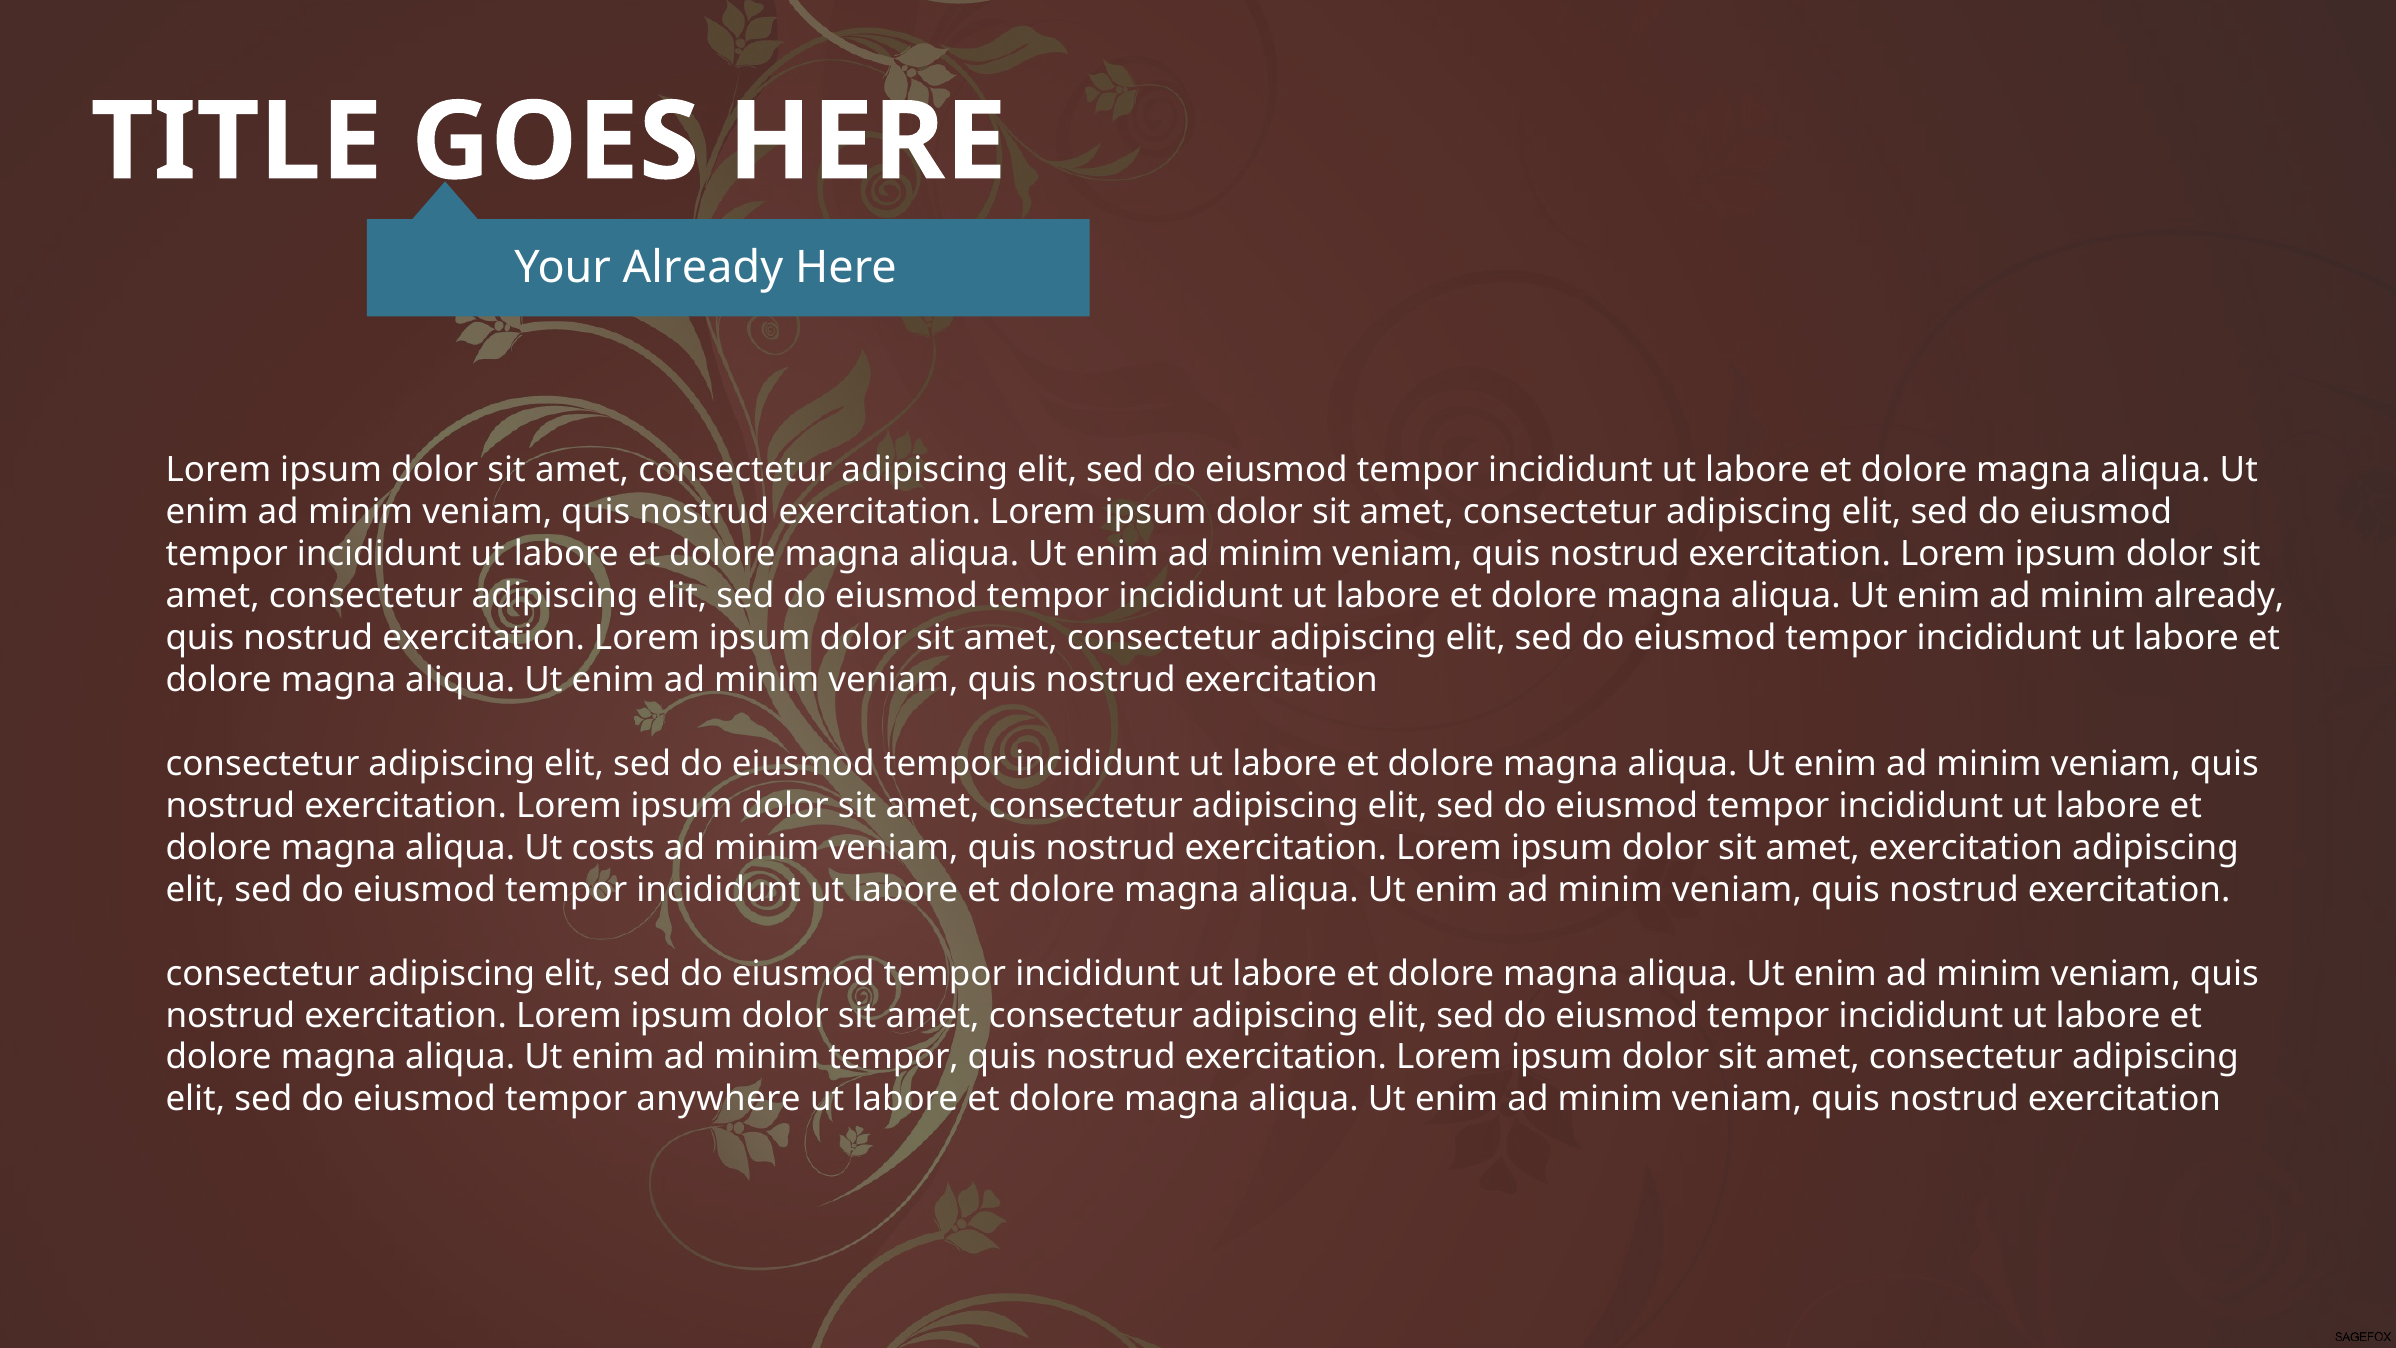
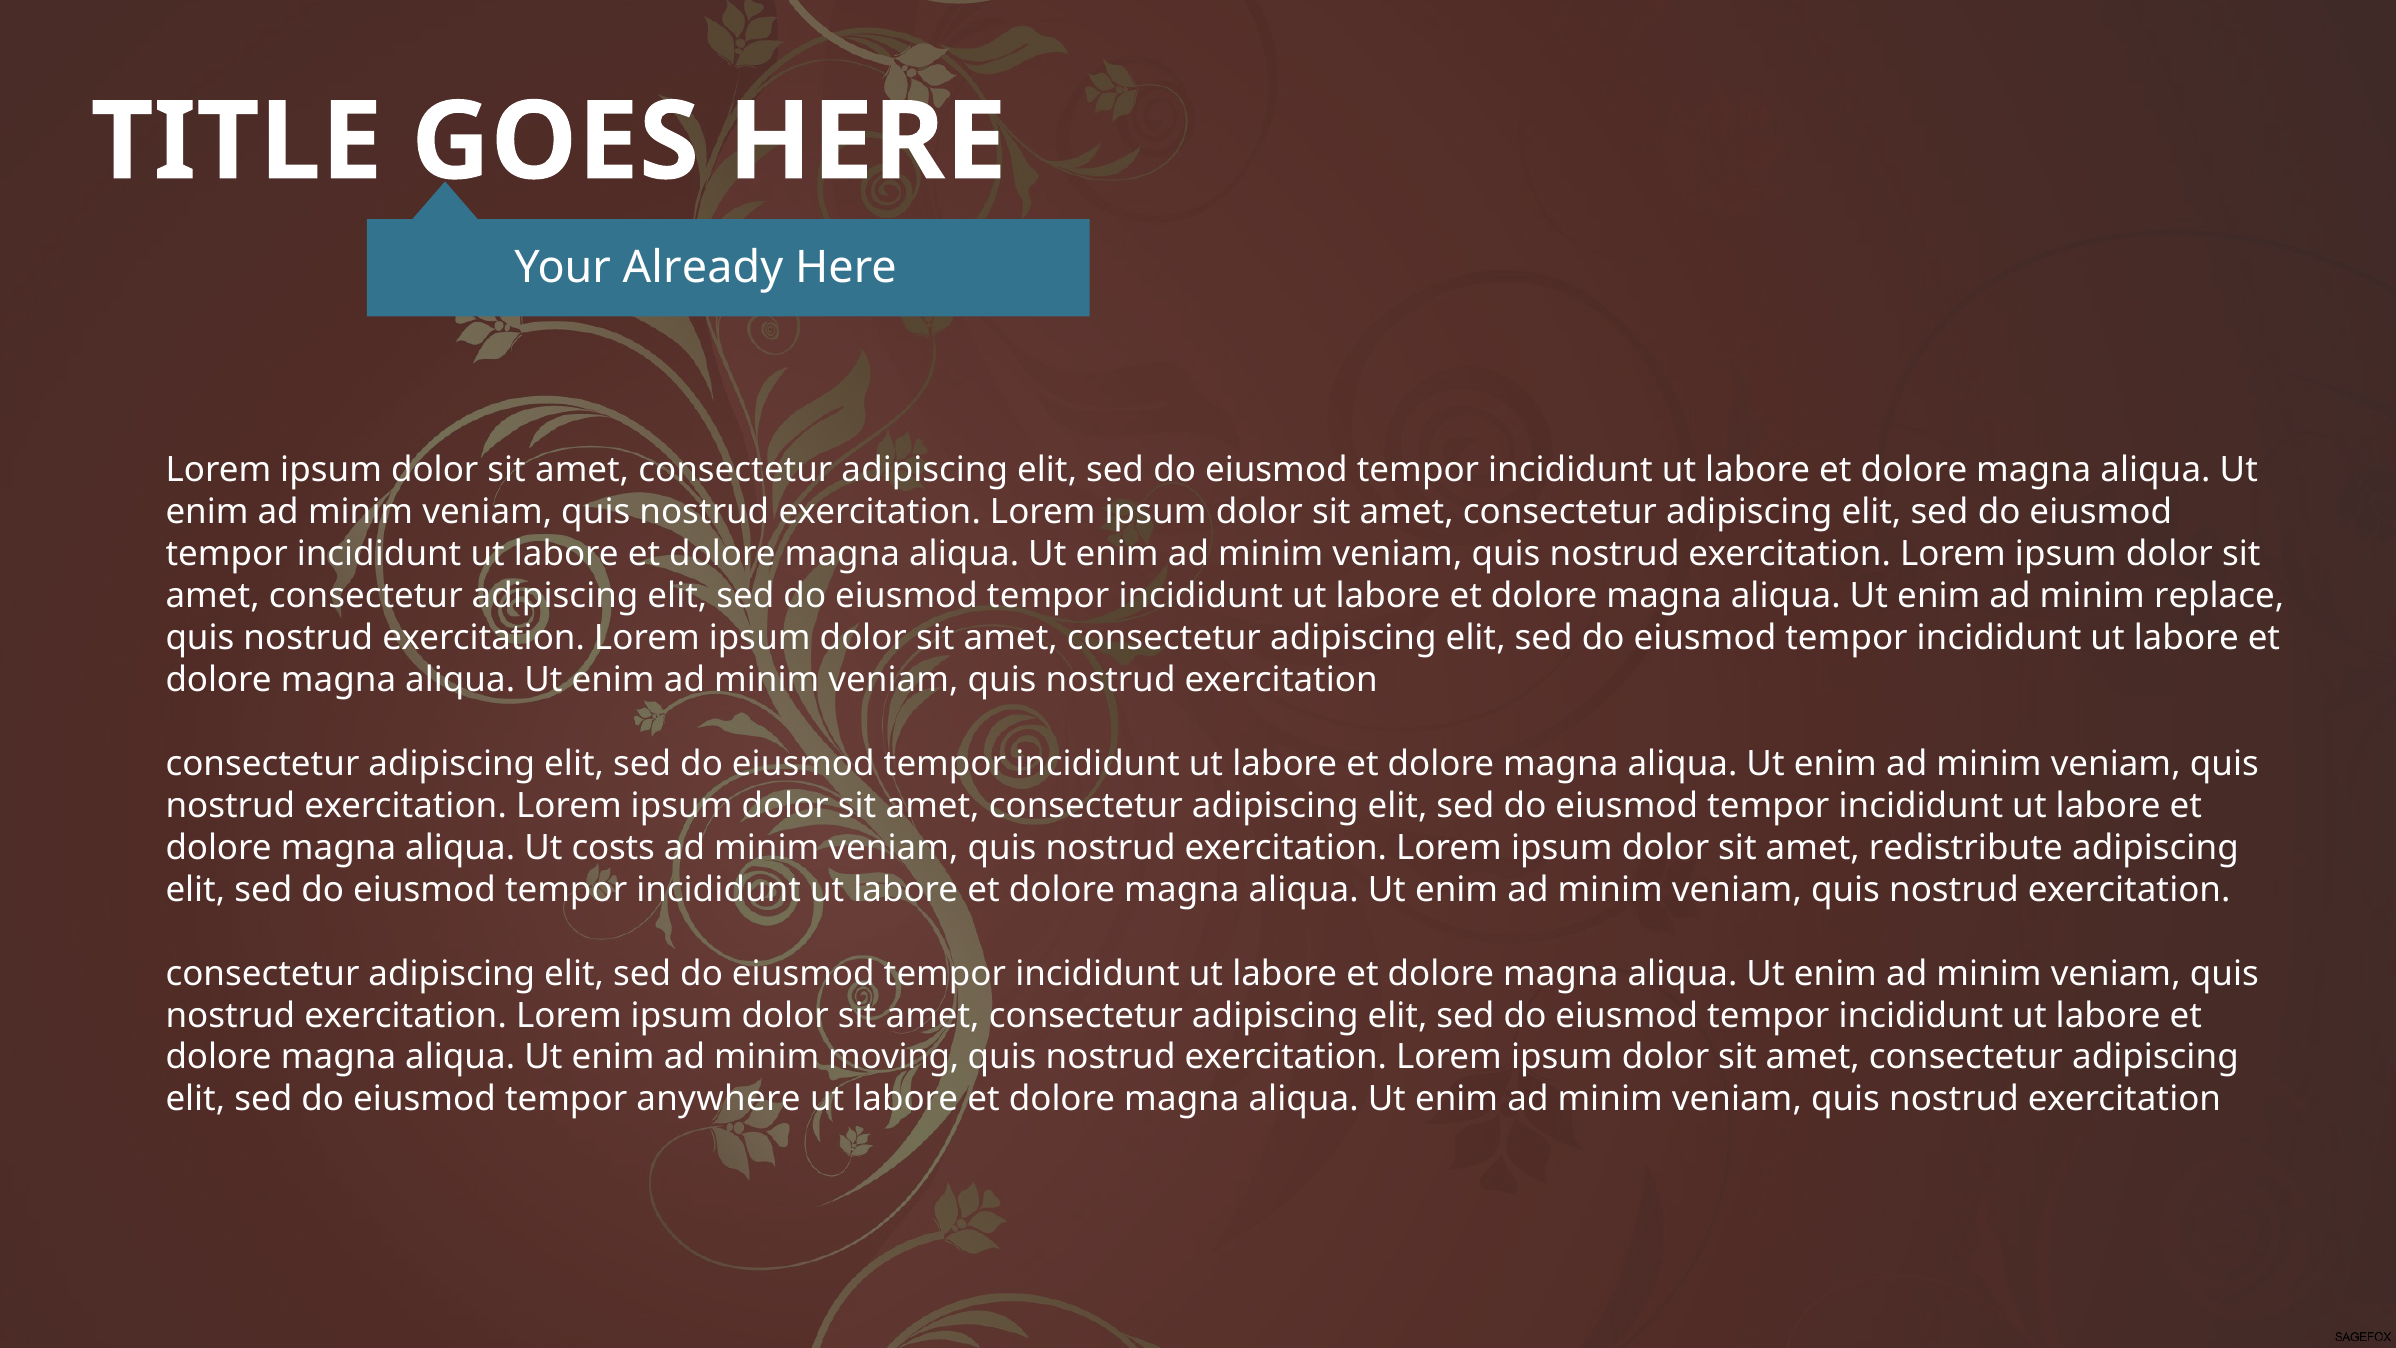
minim already: already -> replace
amet exercitation: exercitation -> redistribute
minim tempor: tempor -> moving
